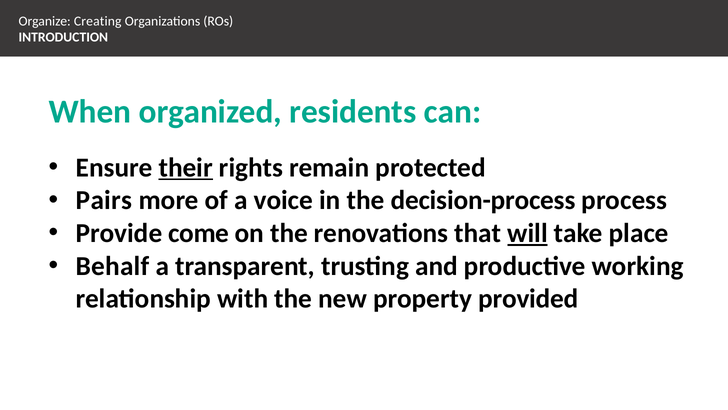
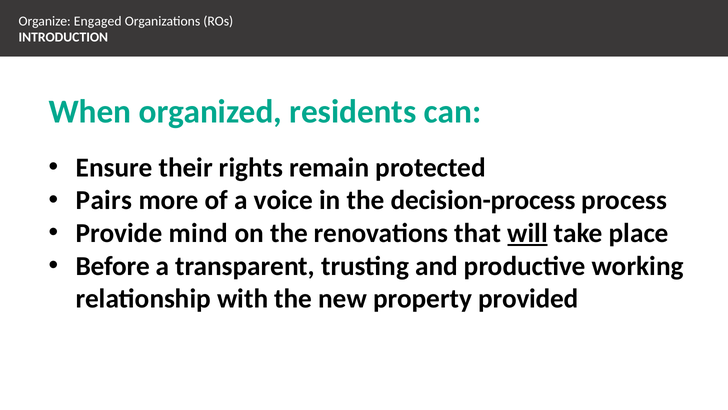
Creating: Creating -> Engaged
their underline: present -> none
come: come -> mind
Behalf: Behalf -> Before
